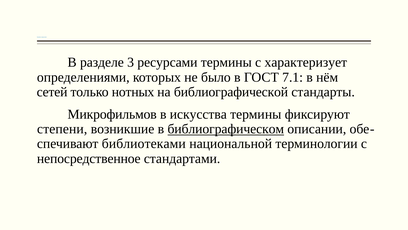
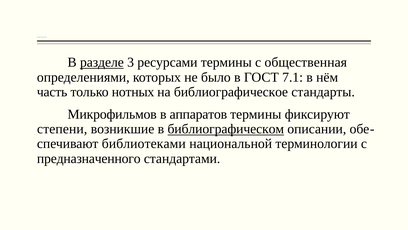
разделе underline: none -> present
характеризует: характеризует -> общественная
сетей: сетей -> часть
библиографической: библиографической -> библиографическое
искусства: искусства -> аппаратов
непосредственное: непосредственное -> предназначенного
